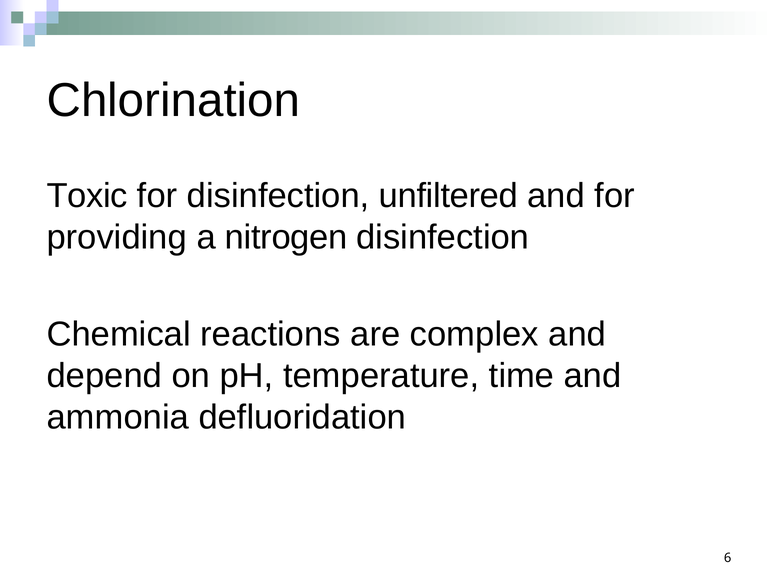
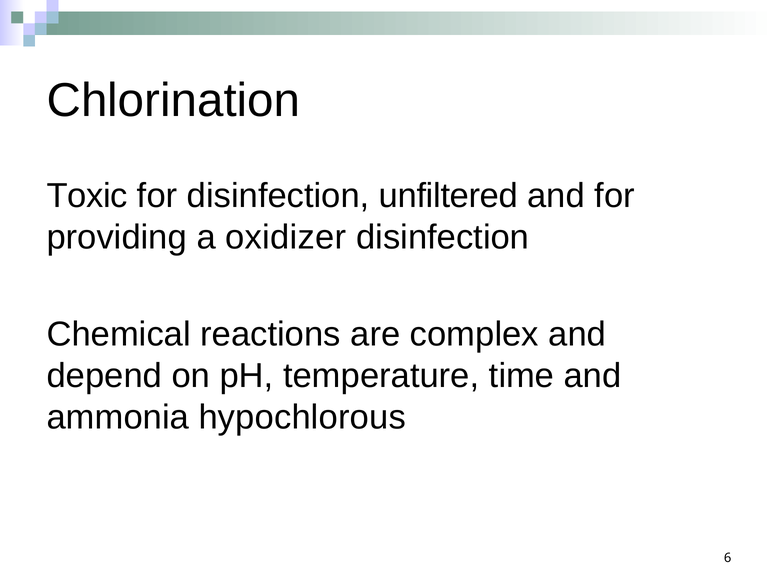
nitrogen: nitrogen -> oxidizer
defluoridation: defluoridation -> hypochlorous
